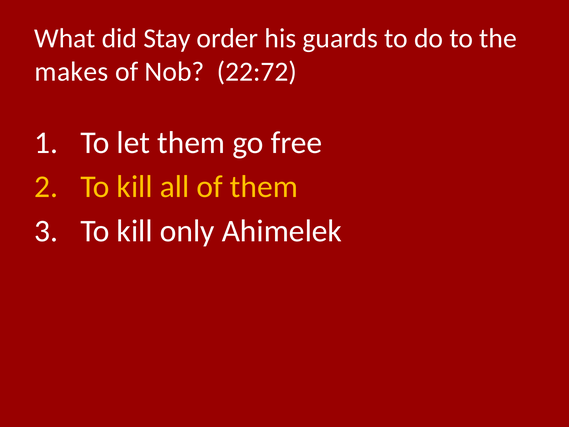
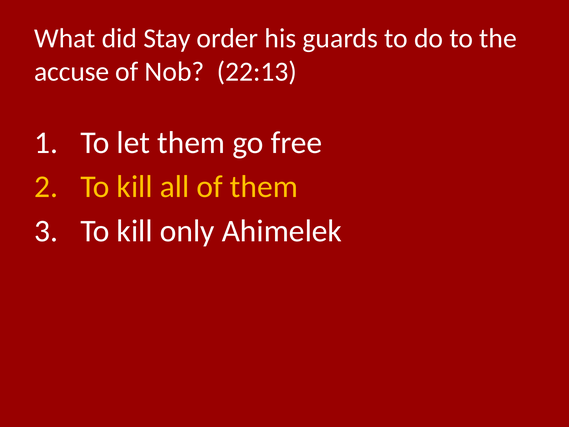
makes: makes -> accuse
22:72: 22:72 -> 22:13
